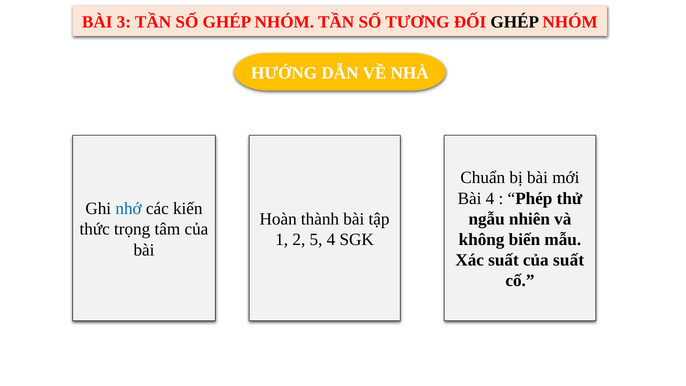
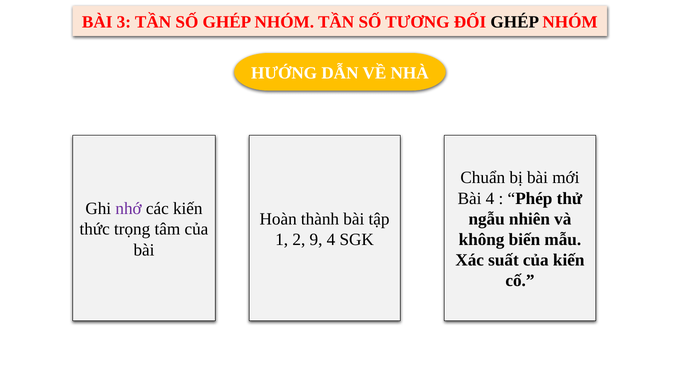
nhớ colour: blue -> purple
5: 5 -> 9
của suất: suất -> kiến
